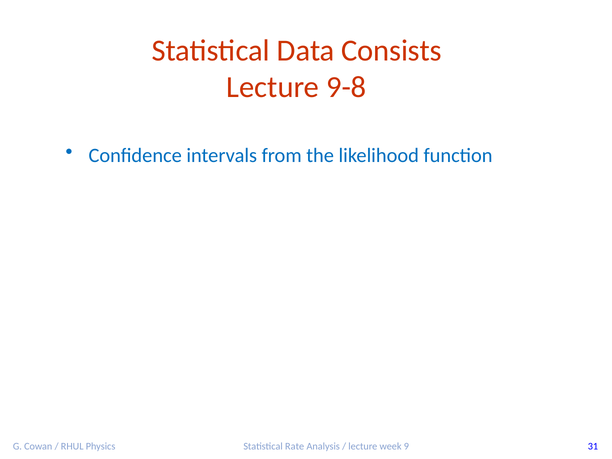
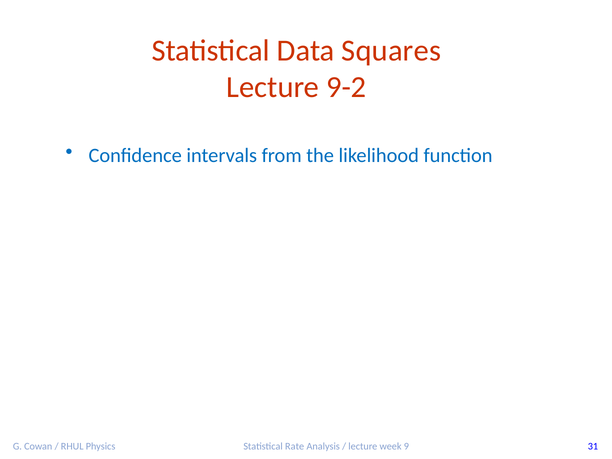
Consists: Consists -> Squares
9-8: 9-8 -> 9-2
